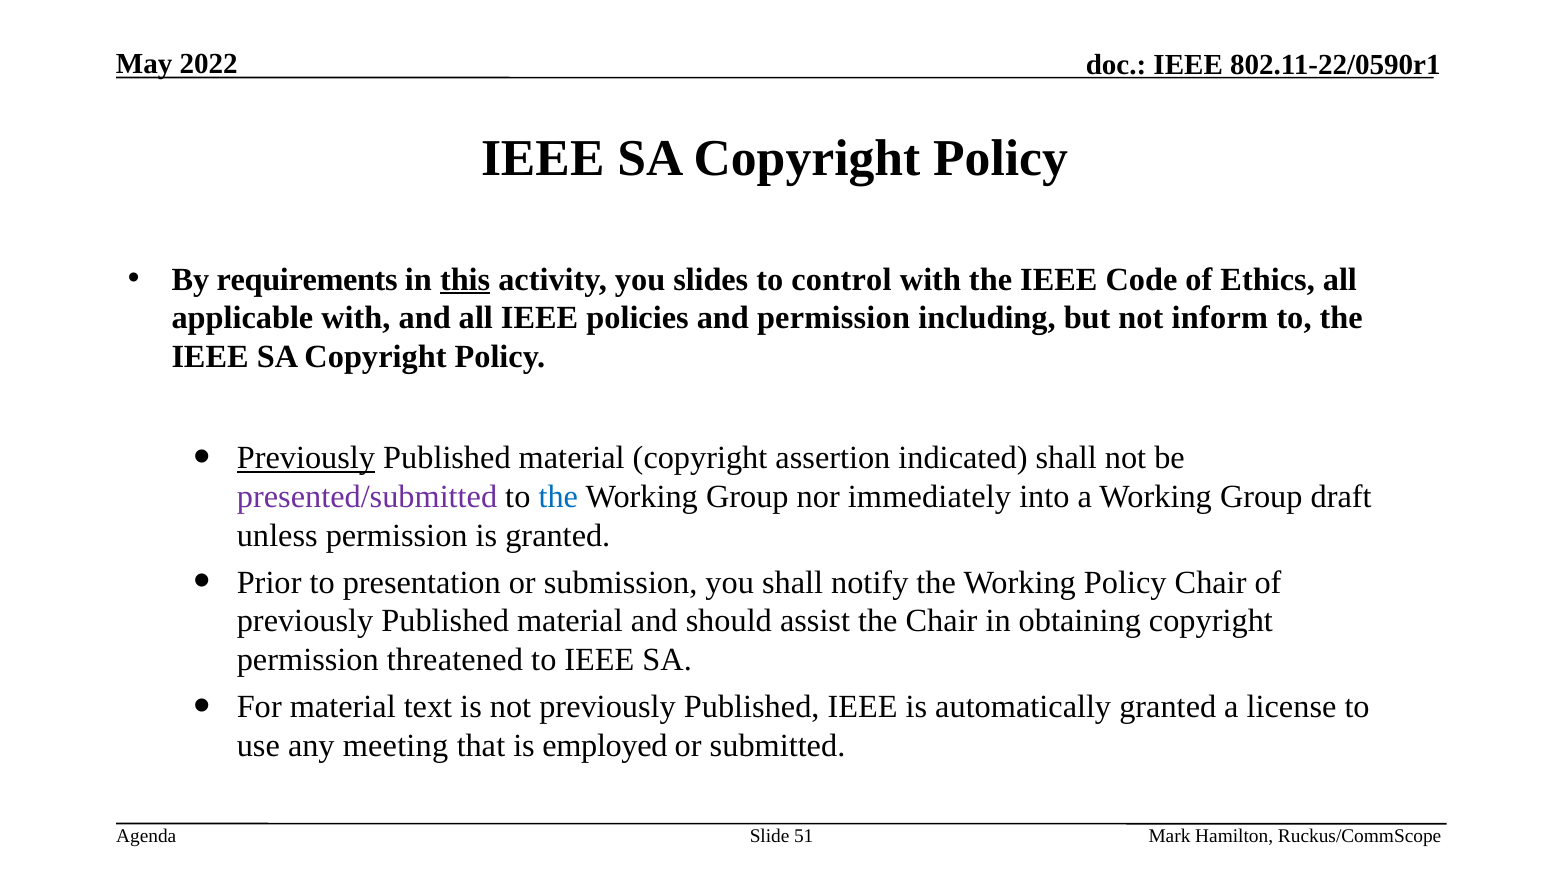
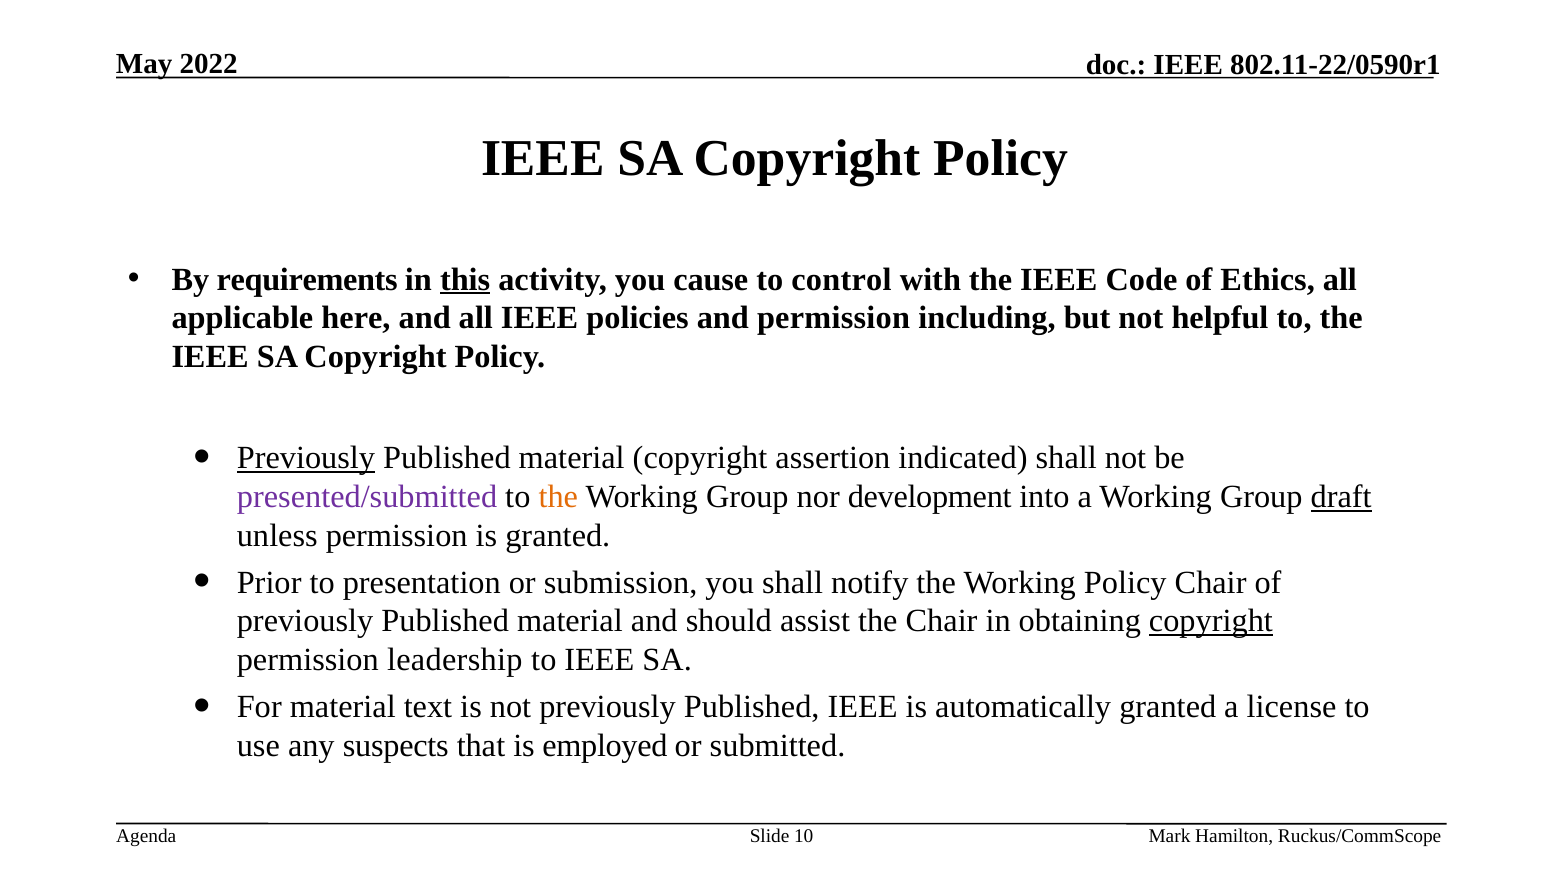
slides: slides -> cause
applicable with: with -> here
inform: inform -> helpful
the at (558, 497) colour: blue -> orange
immediately: immediately -> development
draft underline: none -> present
copyright at (1211, 621) underline: none -> present
threatened: threatened -> leadership
meeting: meeting -> suspects
51: 51 -> 10
